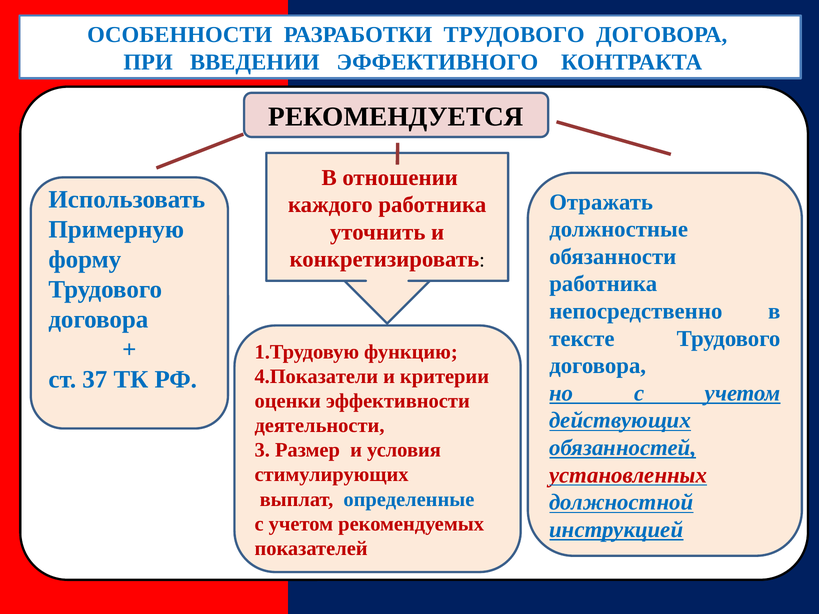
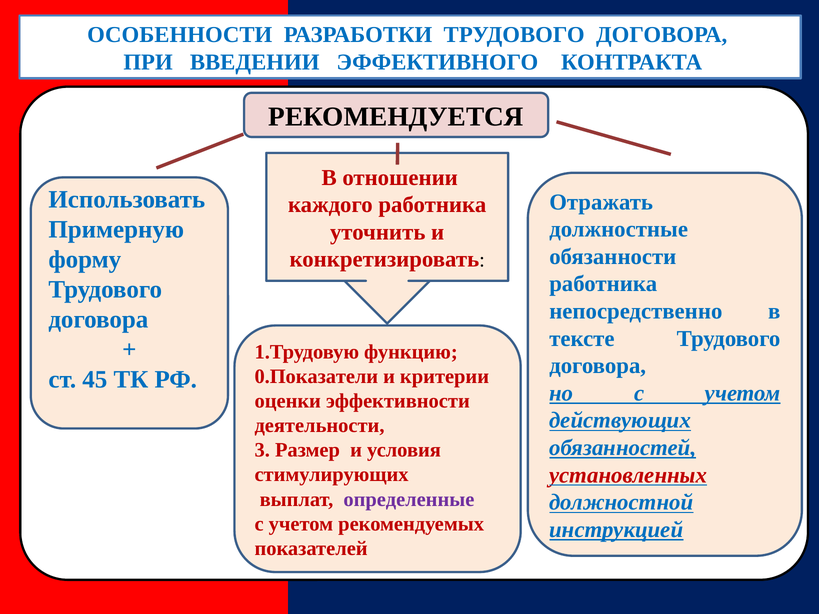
4.Показатели: 4.Показатели -> 0.Показатели
37: 37 -> 45
определенные colour: blue -> purple
